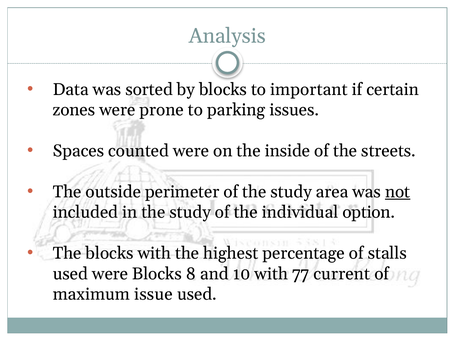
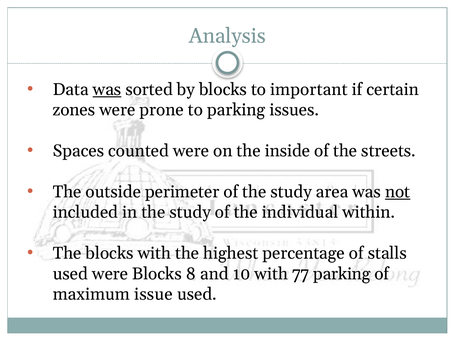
was at (107, 89) underline: none -> present
option: option -> within
77 current: current -> parking
